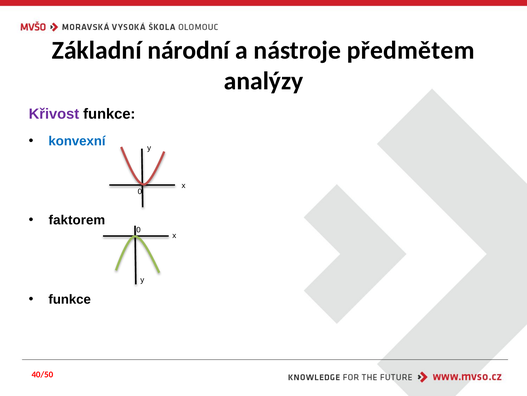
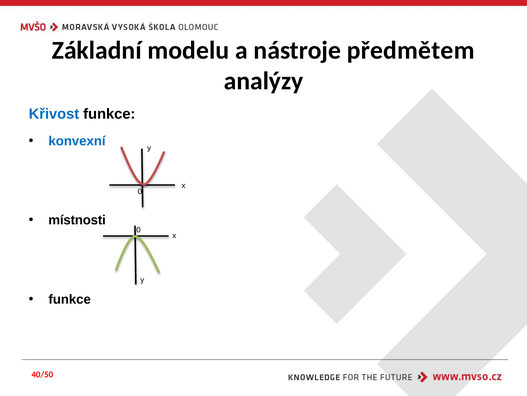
národní: národní -> modelu
Křivost colour: purple -> blue
faktorem: faktorem -> místnosti
